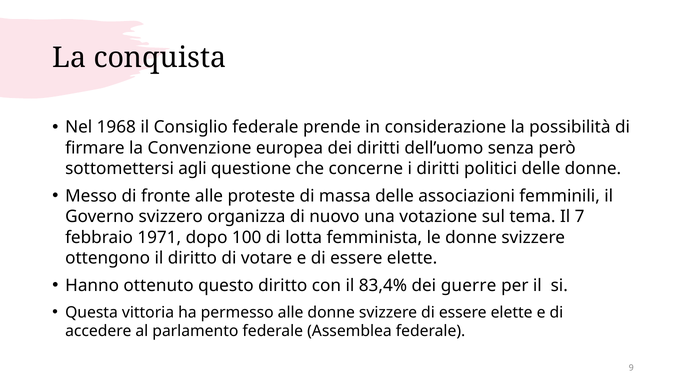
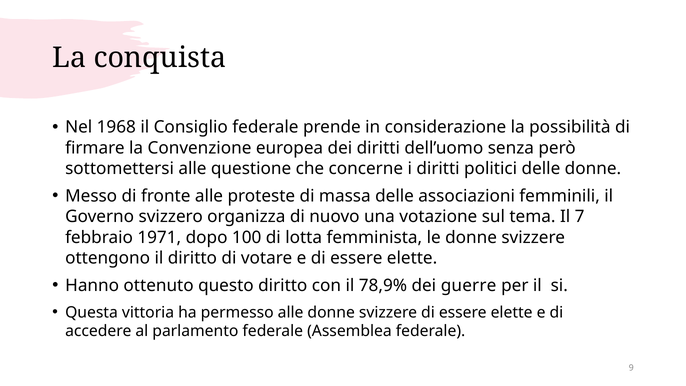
sottomettersi agli: agli -> alle
83,4%: 83,4% -> 78,9%
